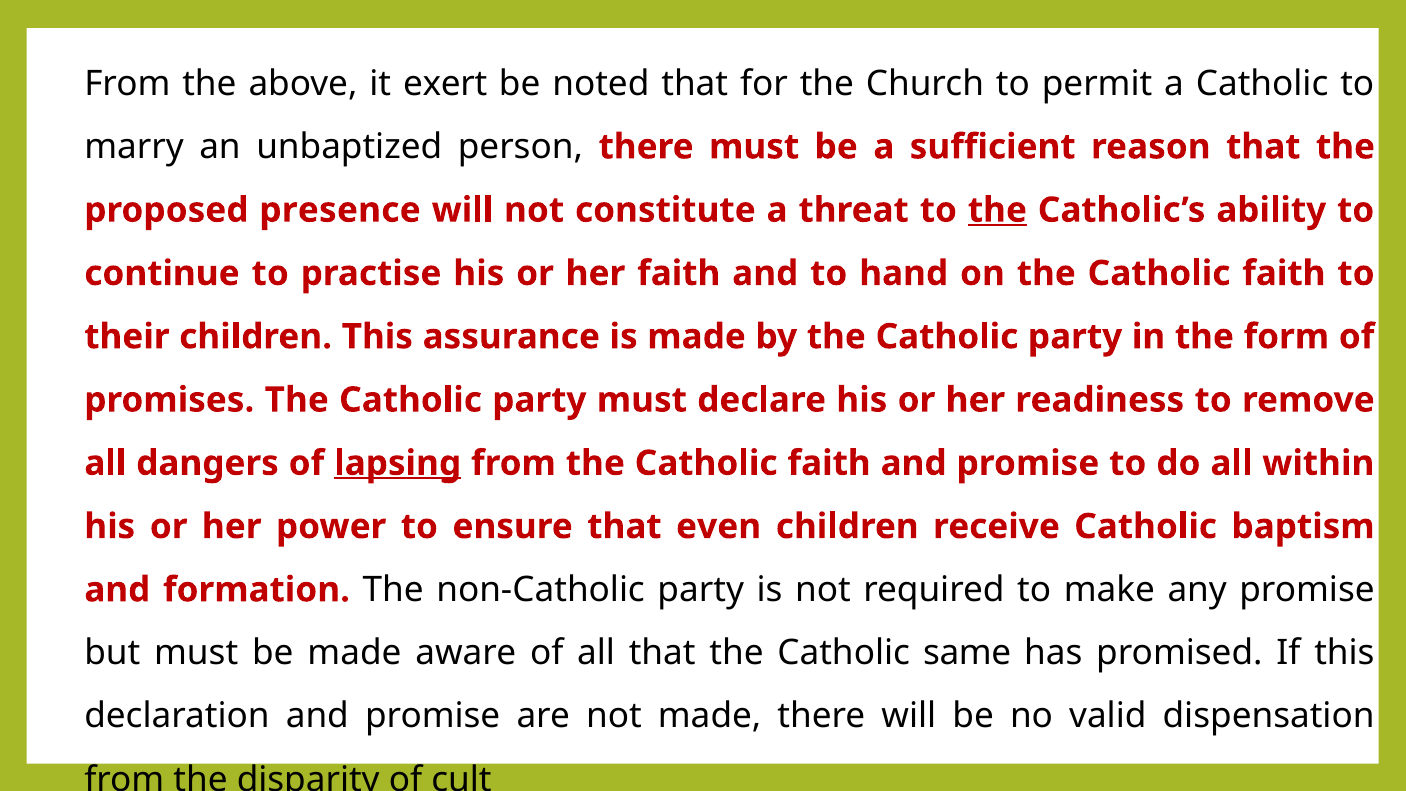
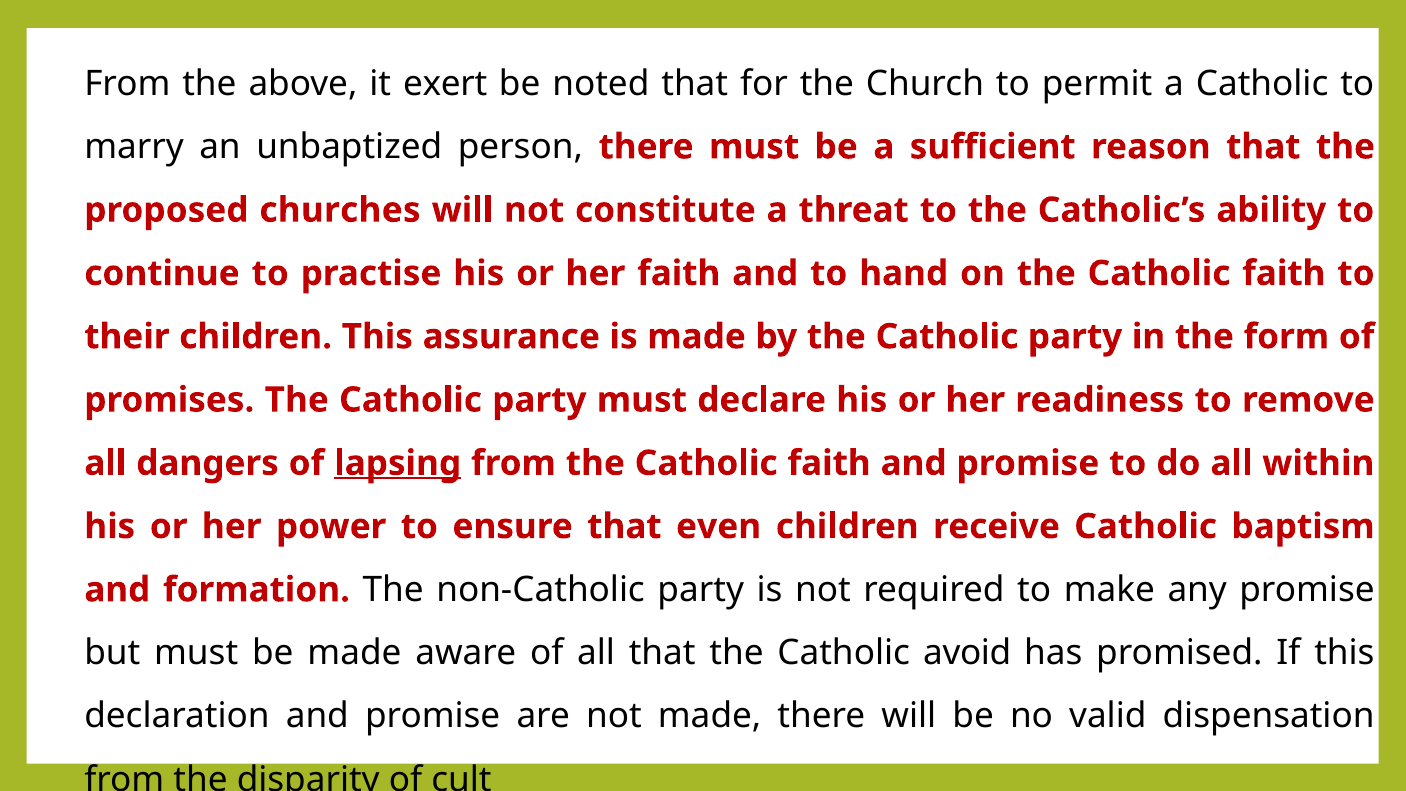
presence: presence -> churches
the at (997, 210) underline: present -> none
same: same -> avoid
